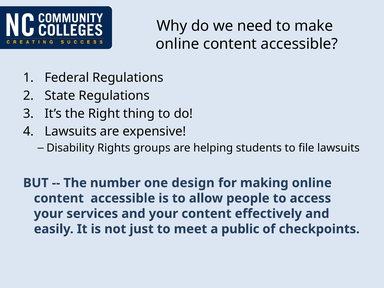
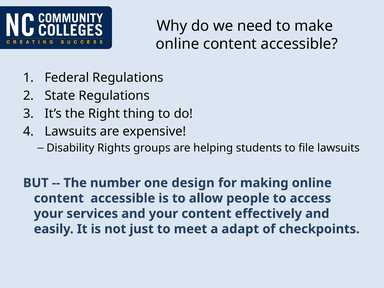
public: public -> adapt
